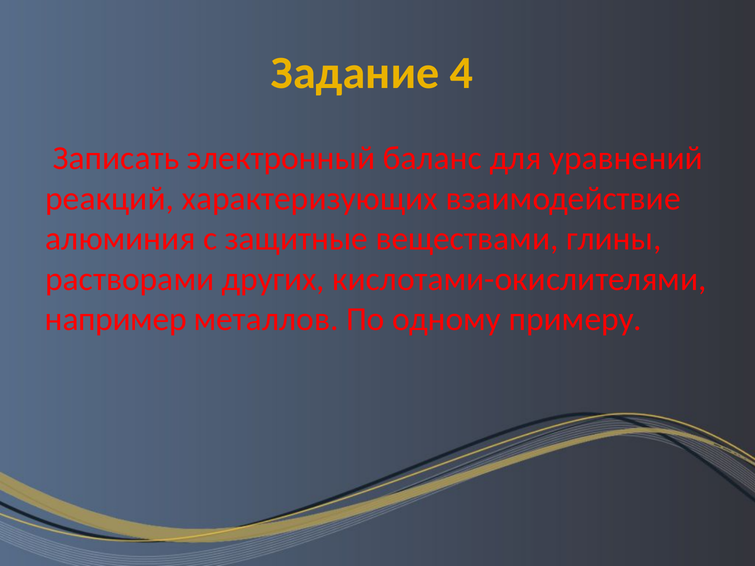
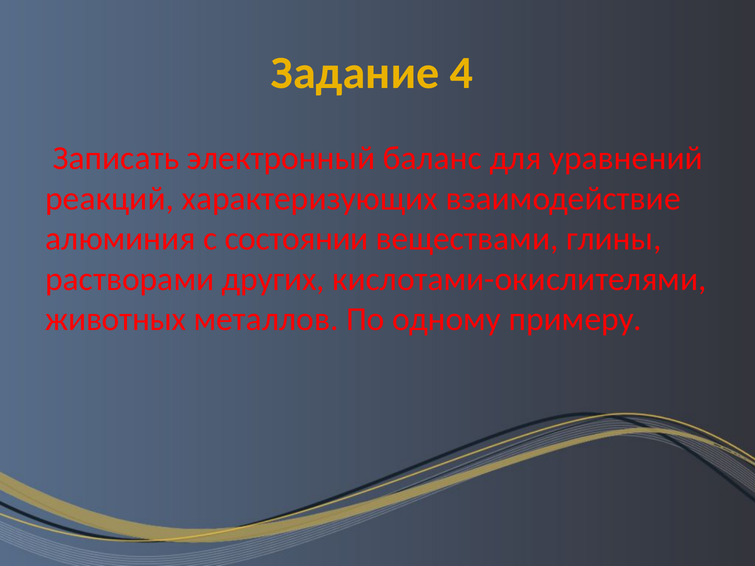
защитные: защитные -> состоянии
например: например -> животных
